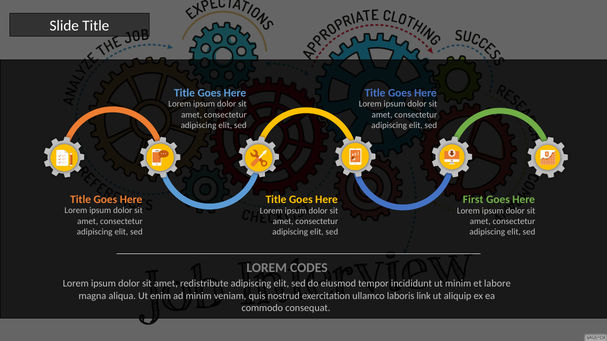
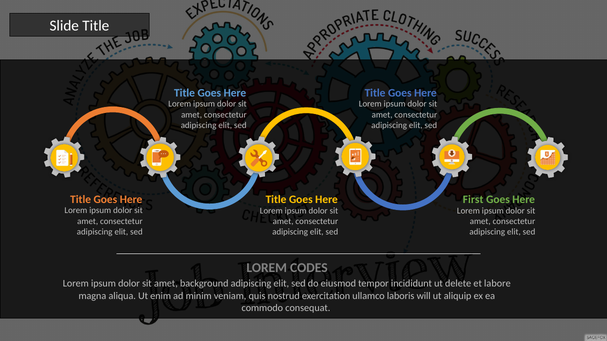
redistribute: redistribute -> background
ut minim: minim -> delete
link: link -> will
